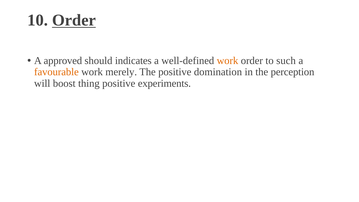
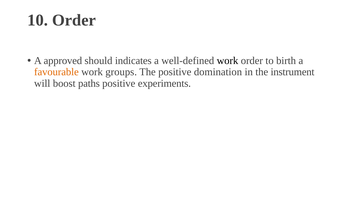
Order at (74, 20) underline: present -> none
work at (228, 61) colour: orange -> black
such: such -> birth
merely: merely -> groups
perception: perception -> instrument
thing: thing -> paths
